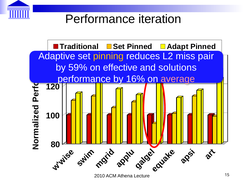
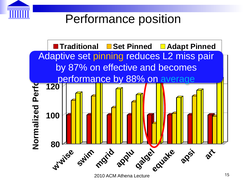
iteration: iteration -> position
59%: 59% -> 87%
solutions: solutions -> becomes
16%: 16% -> 88%
average colour: pink -> light blue
